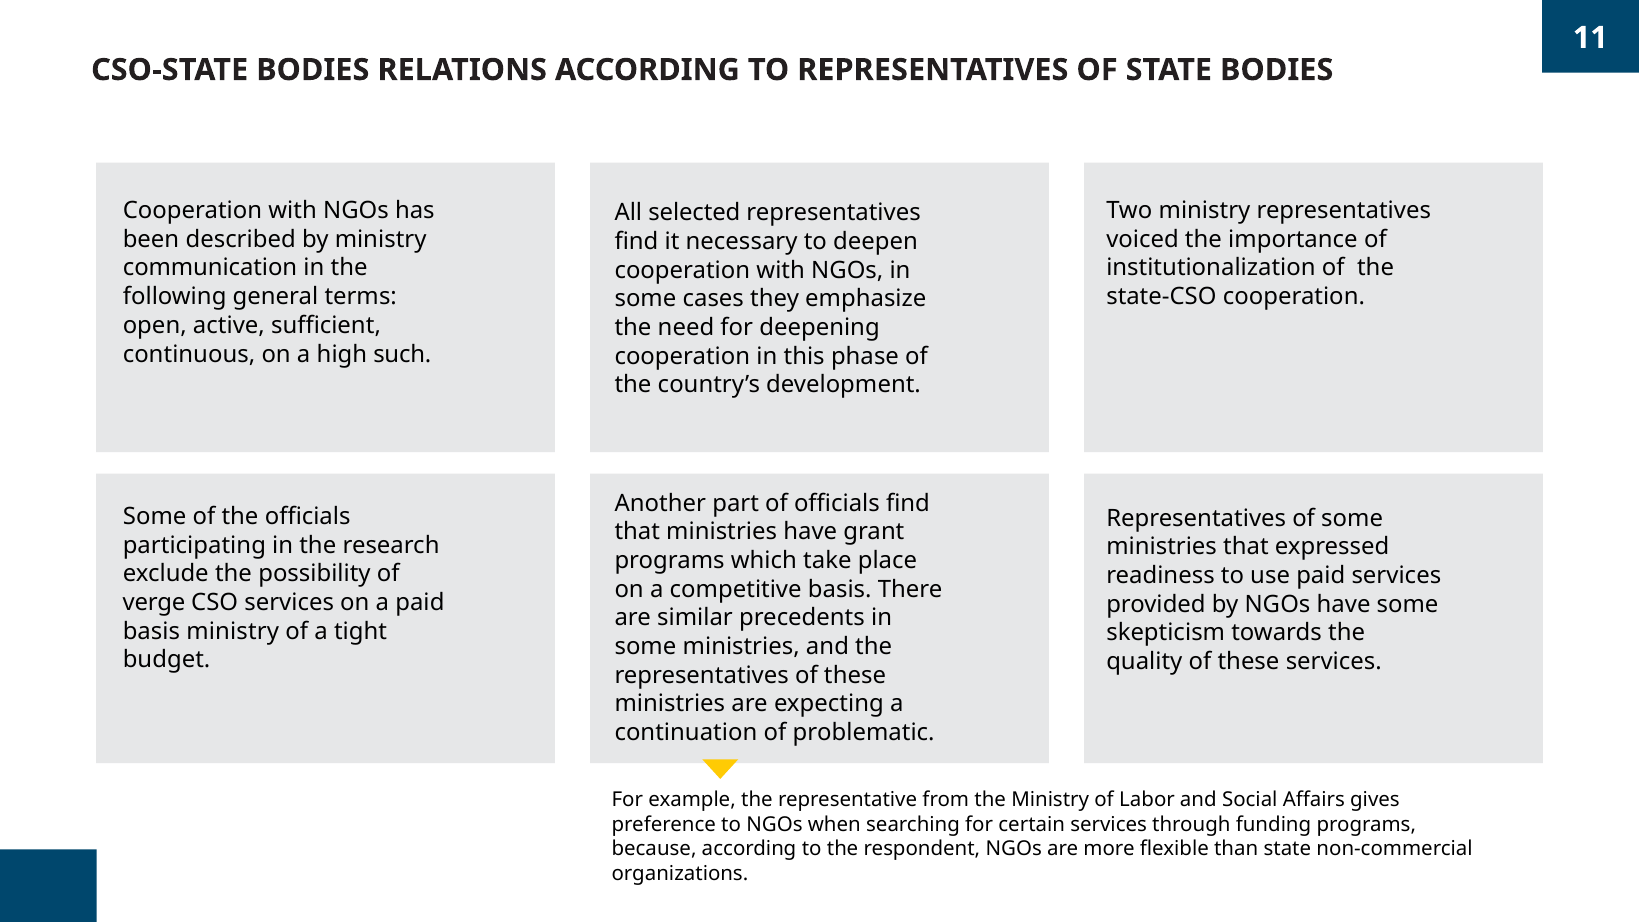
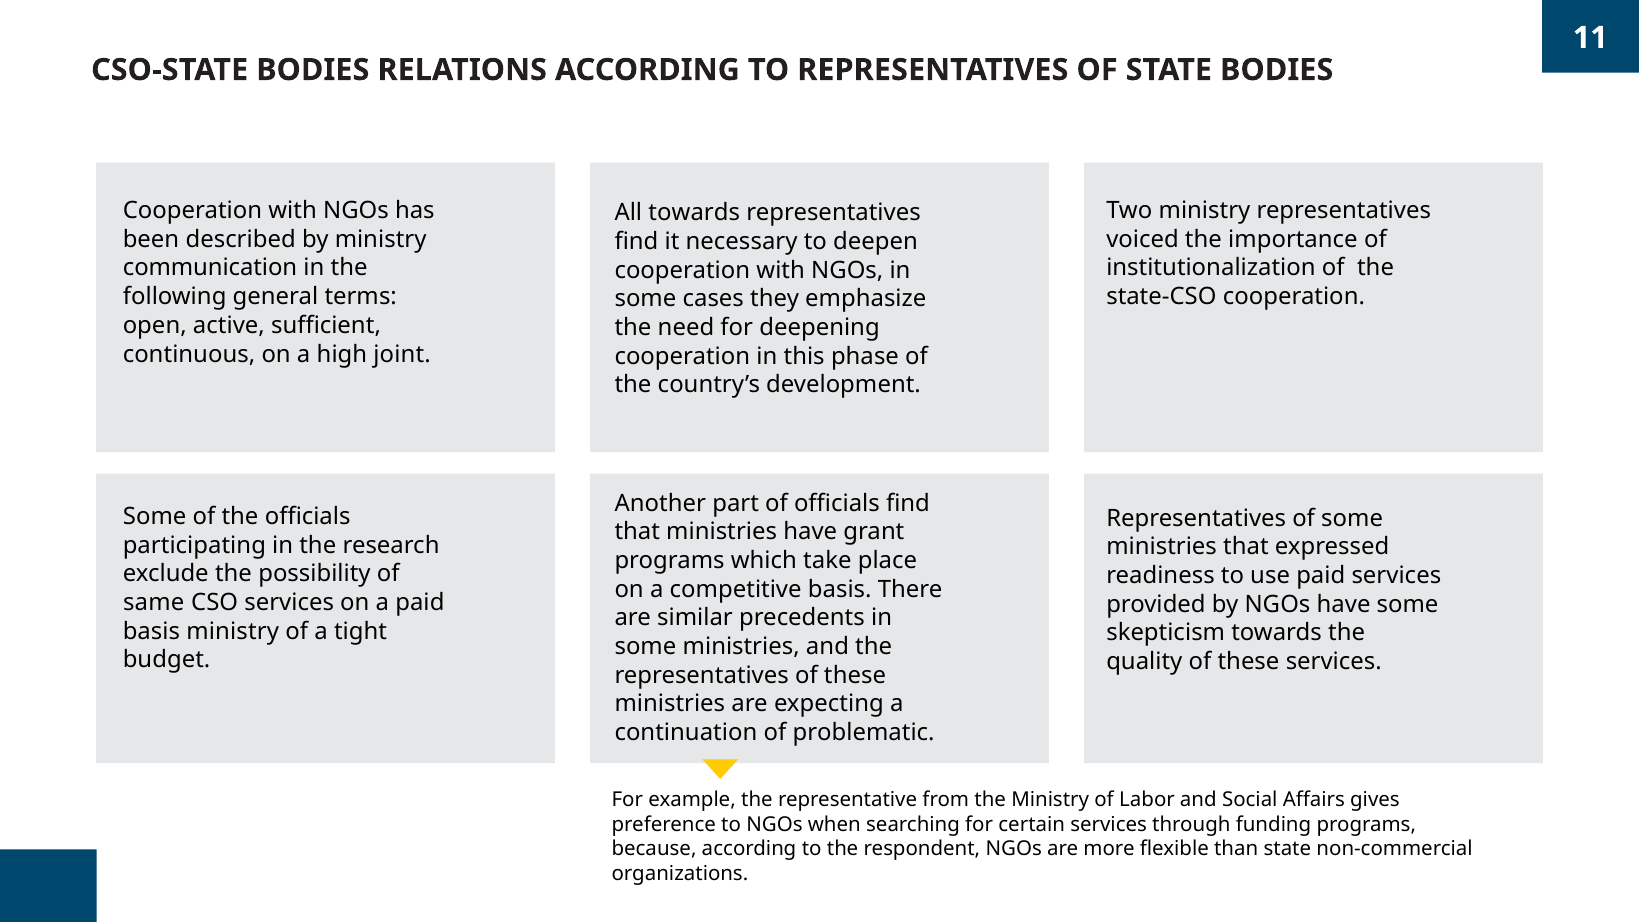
All selected: selected -> towards
such: such -> joint
verge: verge -> same
